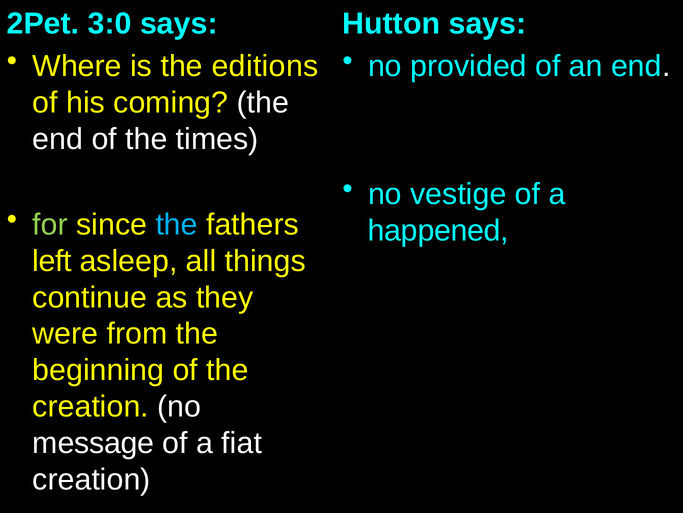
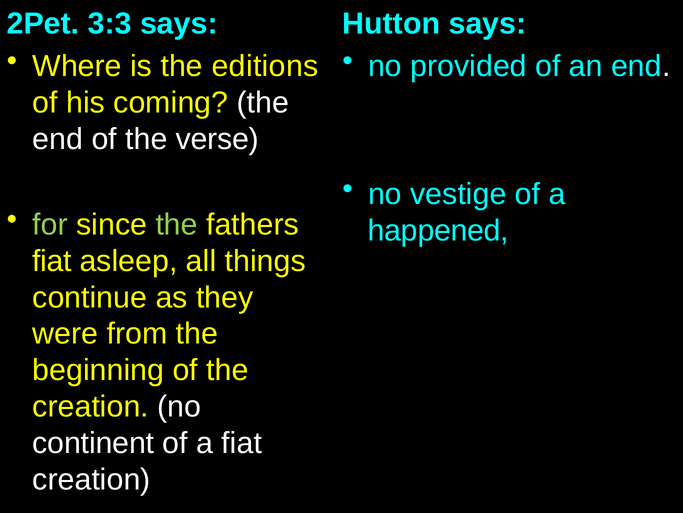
3:0: 3:0 -> 3:3
times: times -> verse
the at (177, 224) colour: light blue -> light green
left at (52, 261): left -> fiat
message: message -> continent
